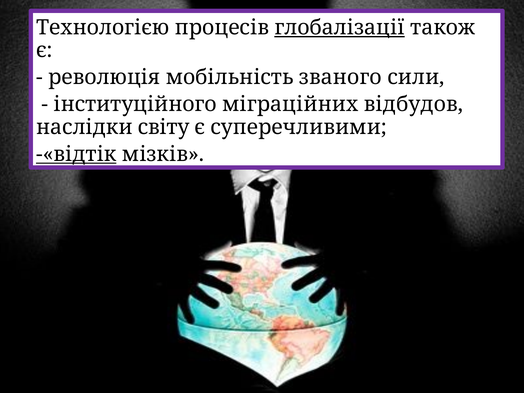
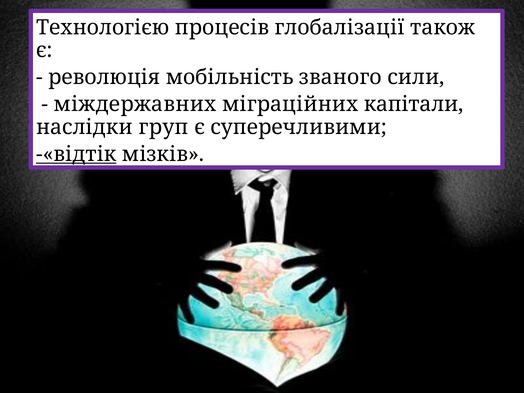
глобалізації underline: present -> none
інституційного: інституційного -> міждержавних
відбудов: відбудов -> капітали
світу: світу -> груп
